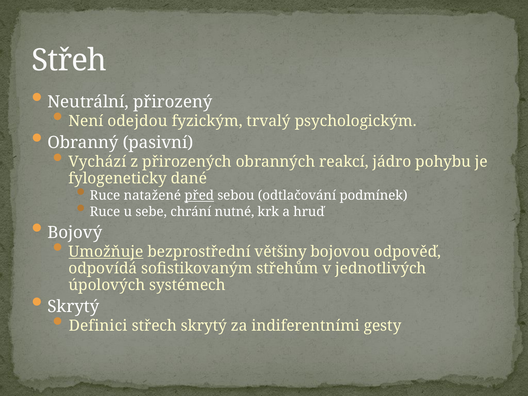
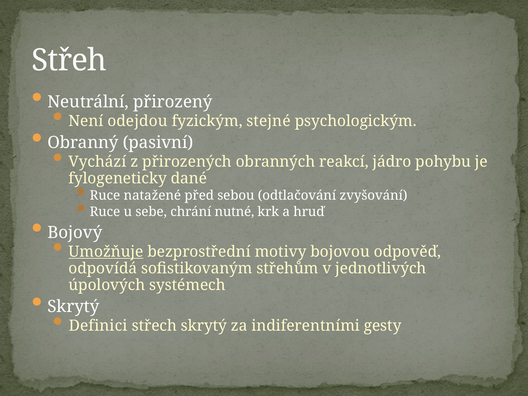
trvalý: trvalý -> stejné
před underline: present -> none
podmínek: podmínek -> zvyšování
většiny: většiny -> motivy
